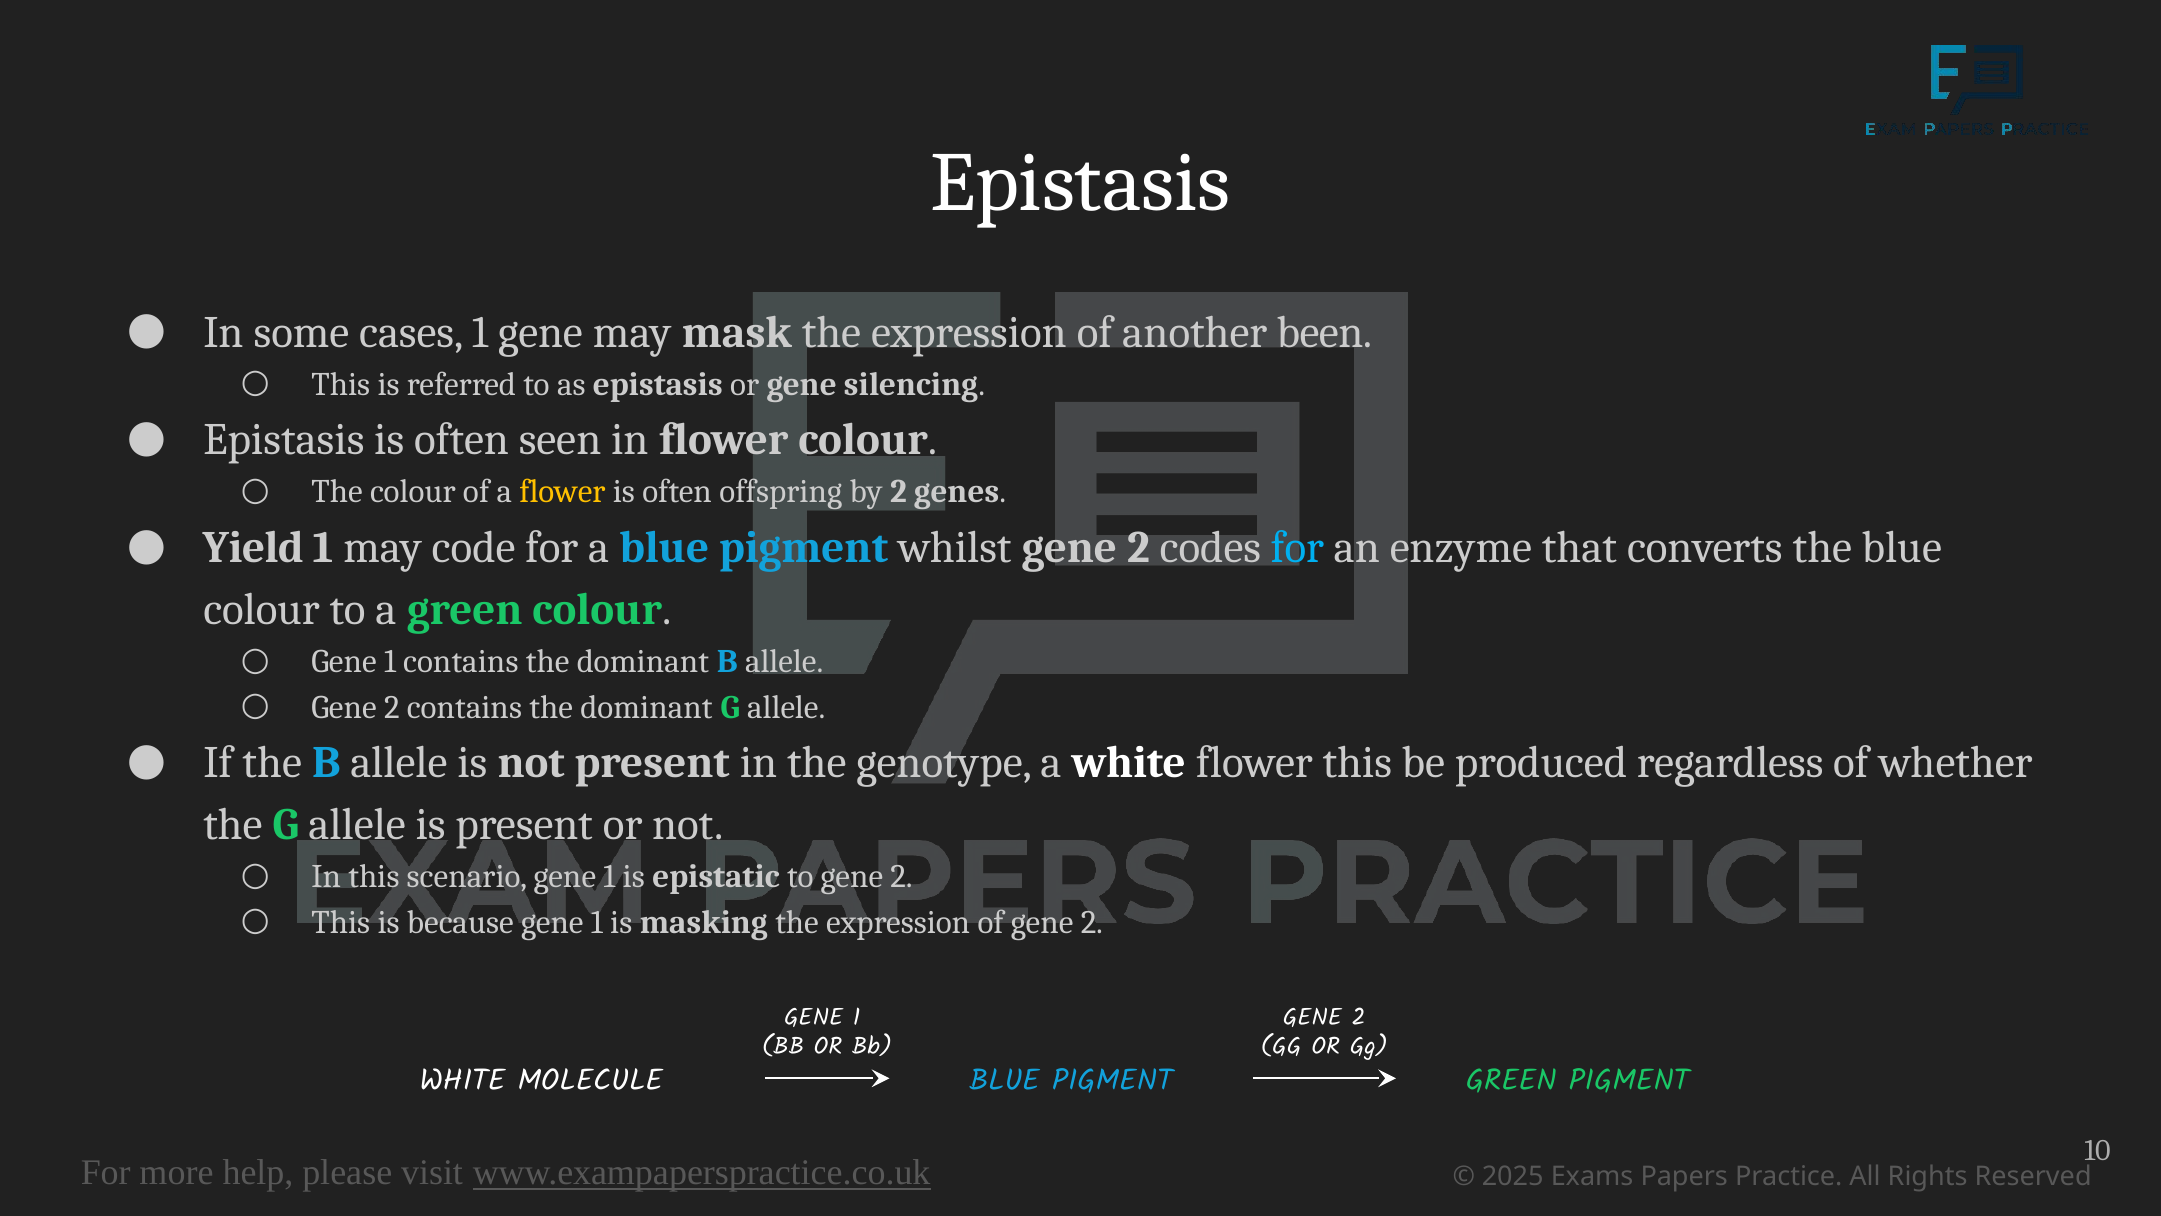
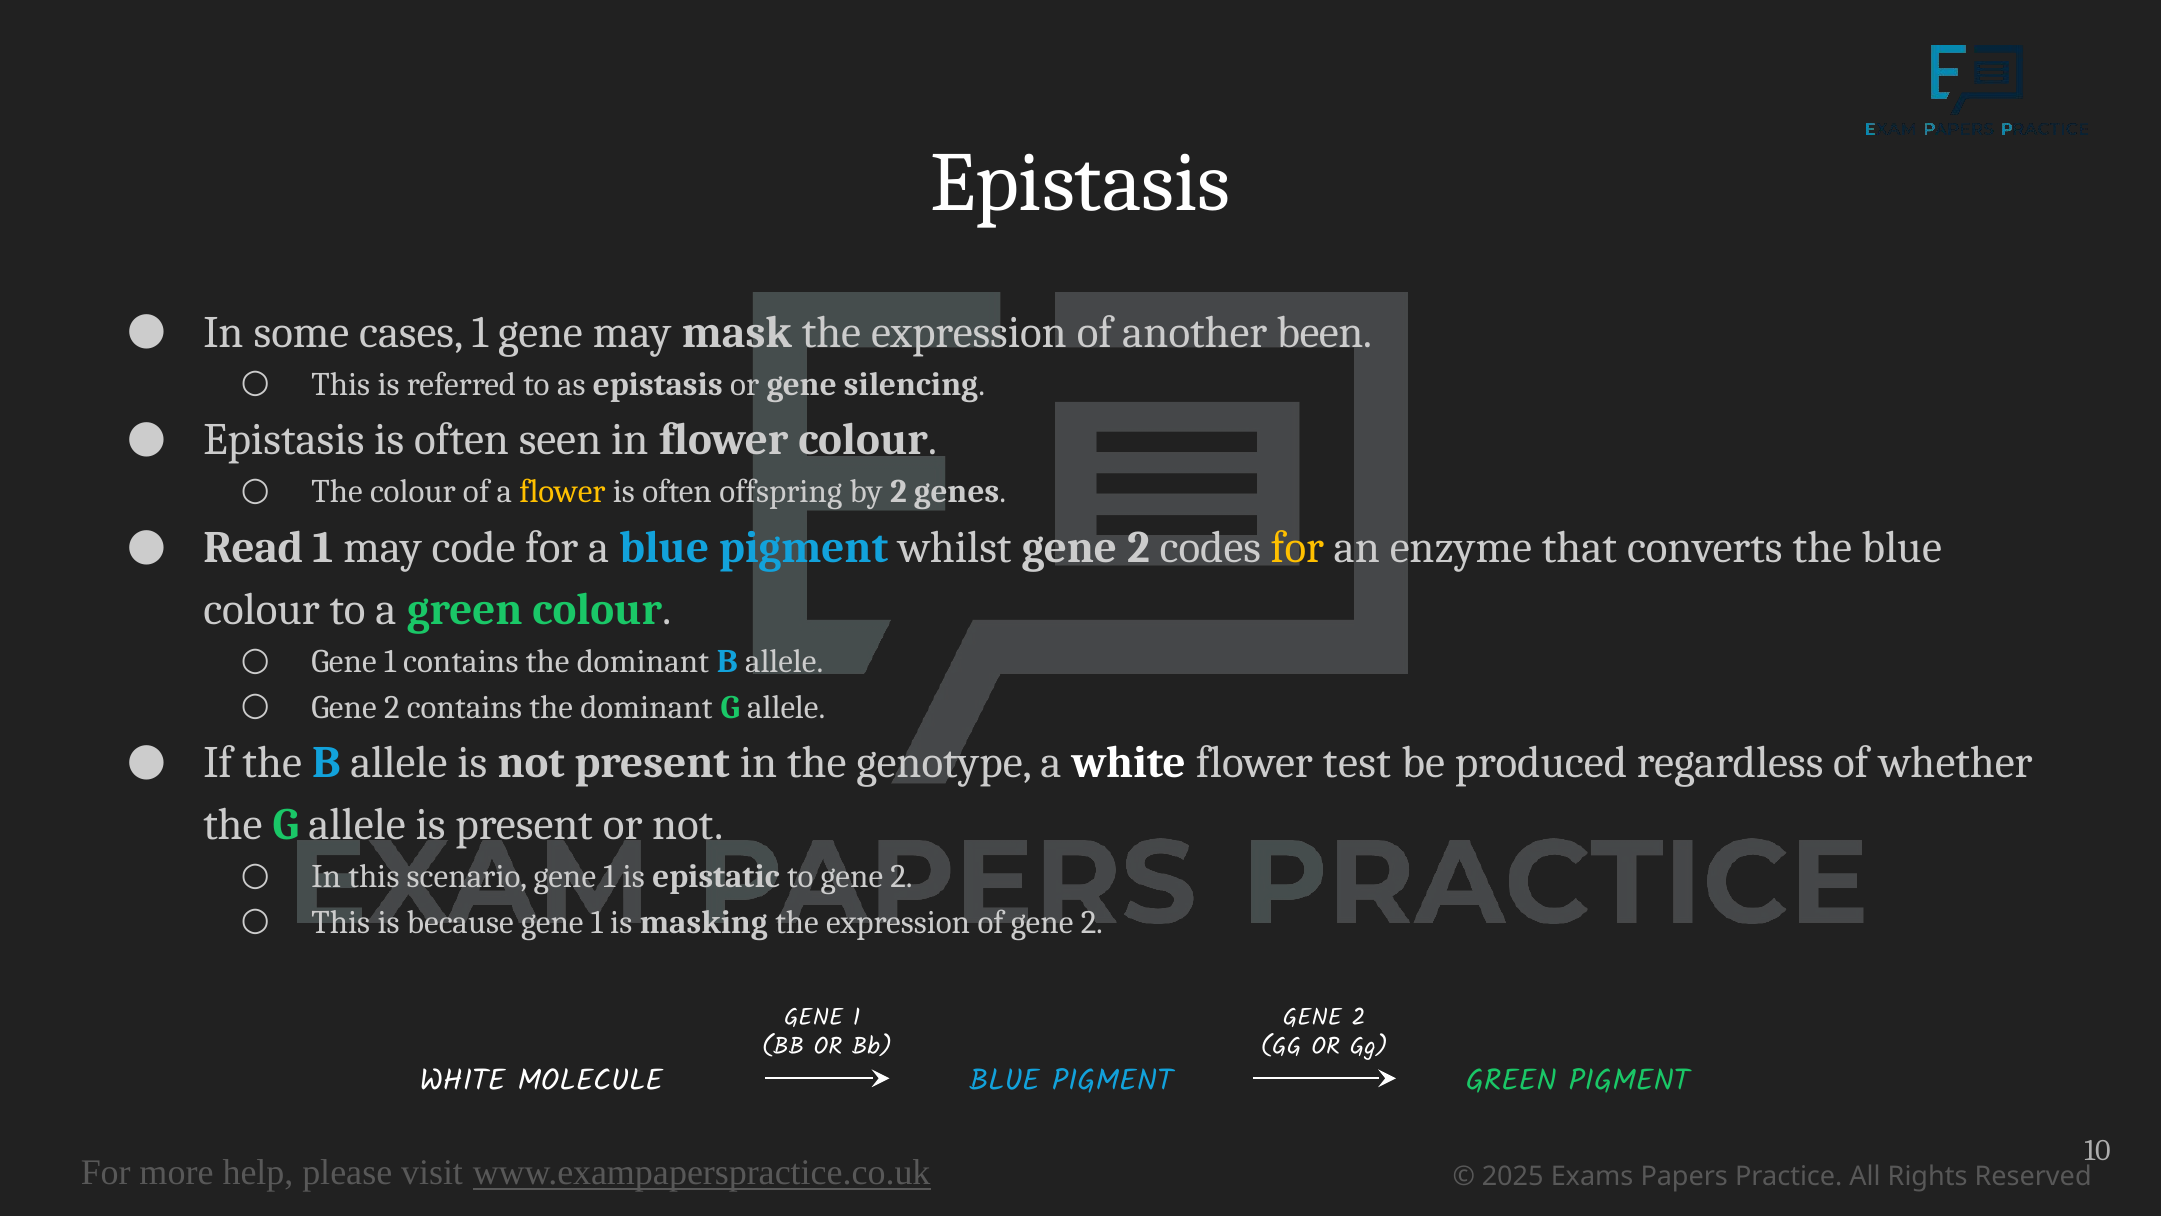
Yield: Yield -> Read
for at (1297, 547) colour: light blue -> yellow
flower this: this -> test
